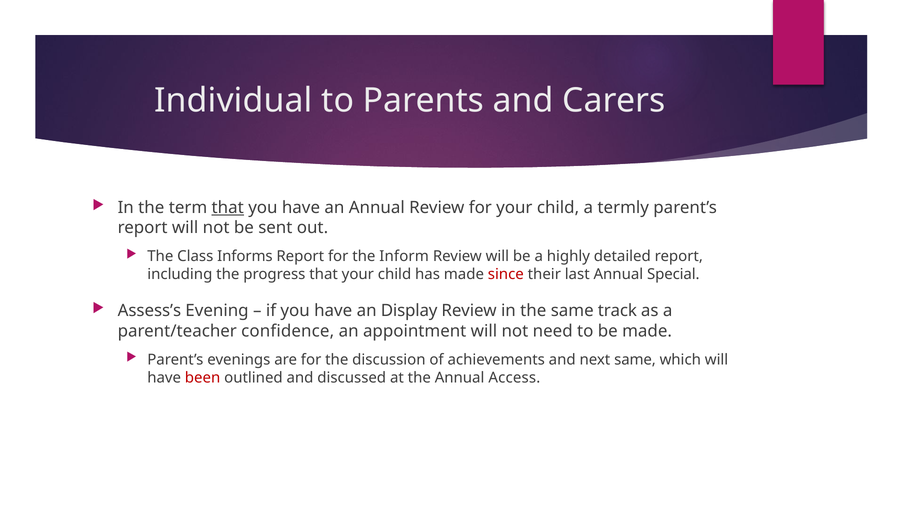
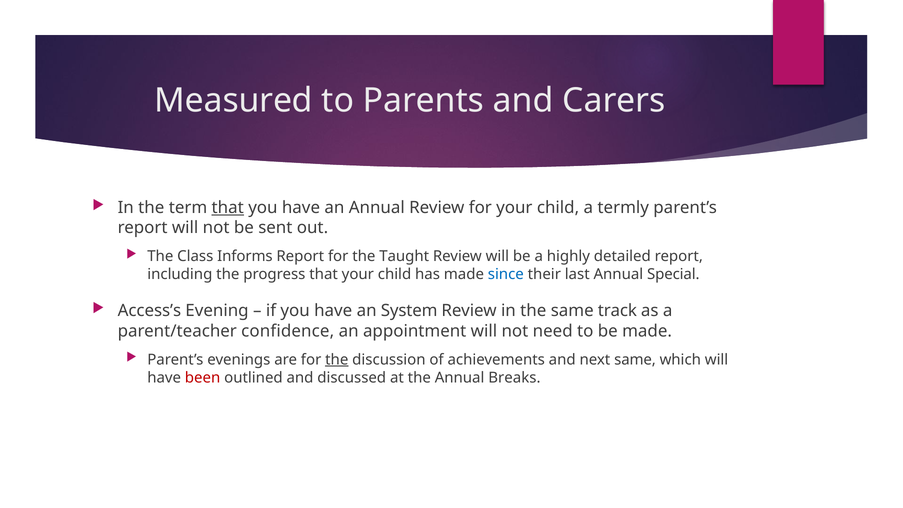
Individual: Individual -> Measured
Inform: Inform -> Taught
since colour: red -> blue
Assess’s: Assess’s -> Access’s
Display: Display -> System
the at (337, 360) underline: none -> present
Access: Access -> Breaks
